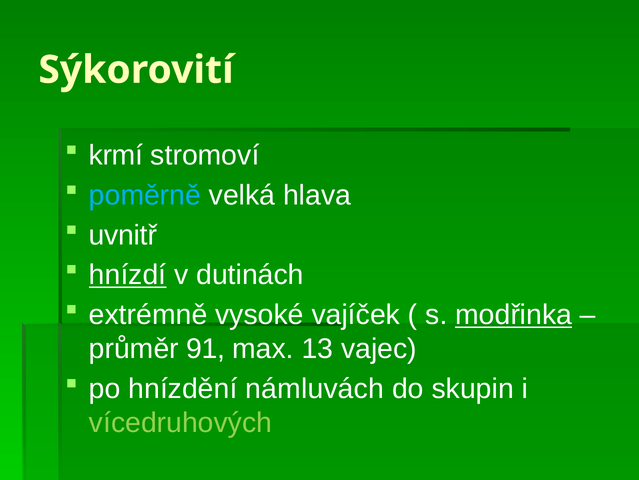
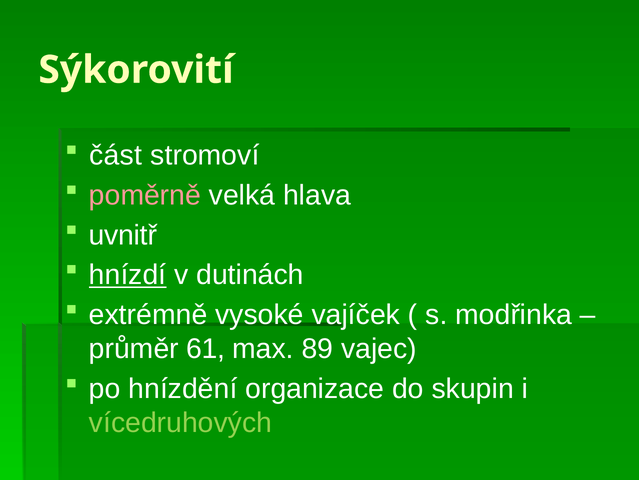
krmí: krmí -> část
poměrně colour: light blue -> pink
modřinka underline: present -> none
91: 91 -> 61
13: 13 -> 89
námluvách: námluvách -> organizace
